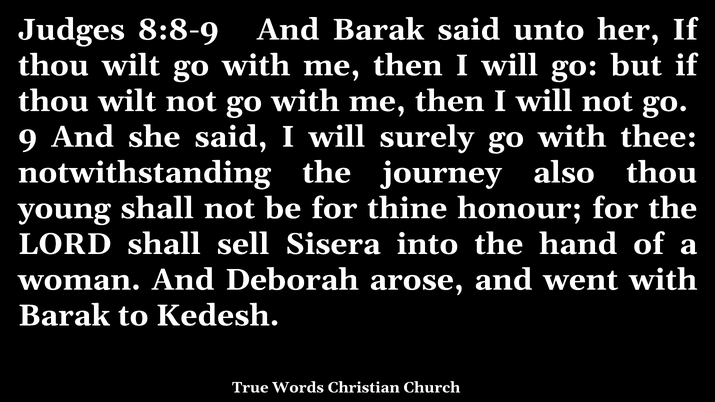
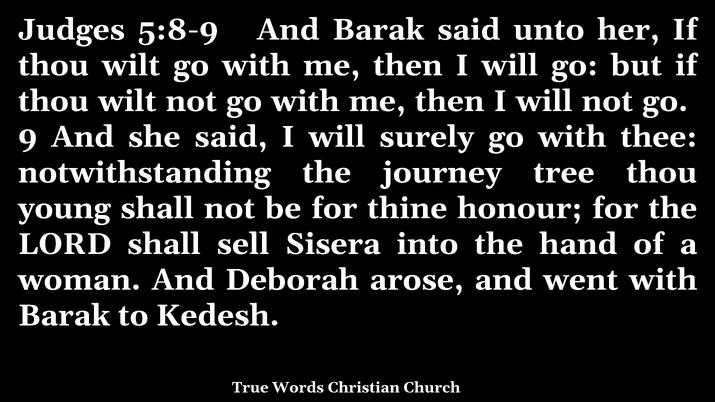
8:8-9: 8:8-9 -> 5:8-9
also: also -> tree
